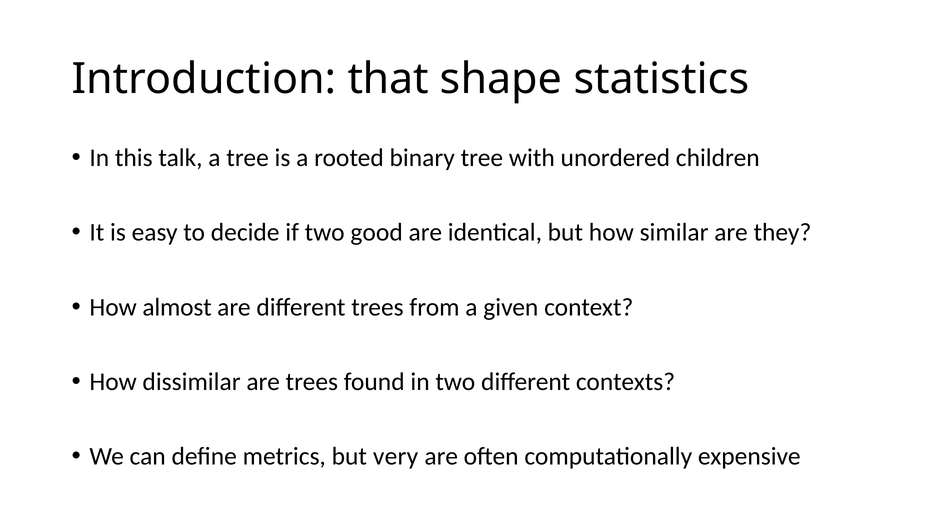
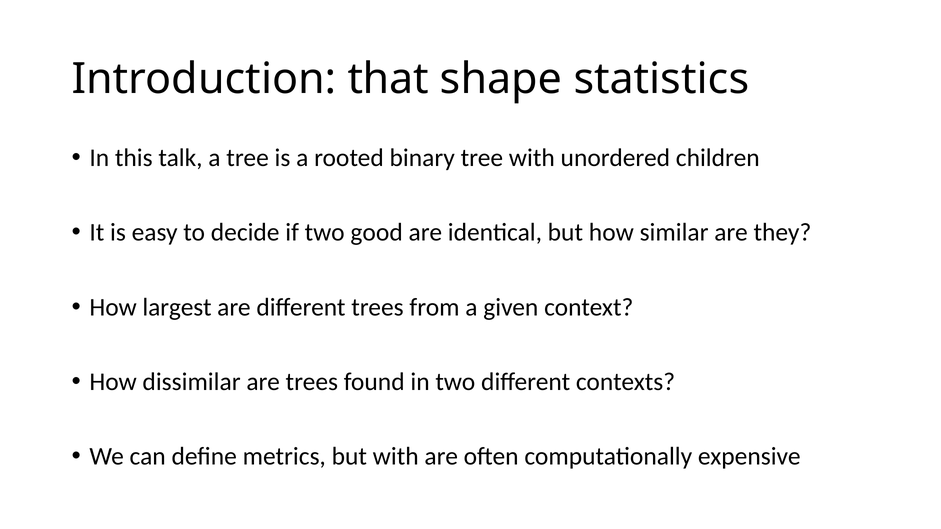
almost: almost -> largest
but very: very -> with
